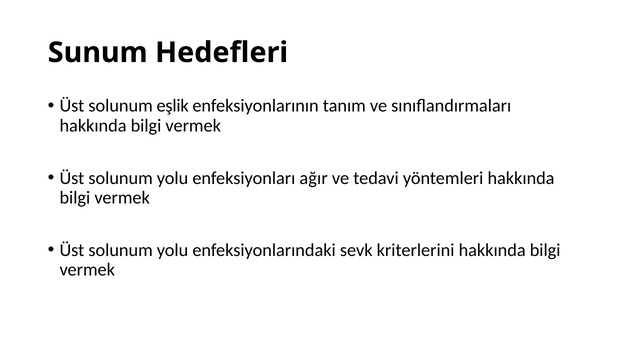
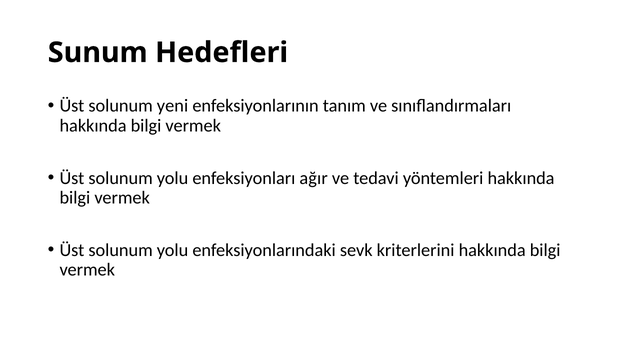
eşlik: eşlik -> yeni
